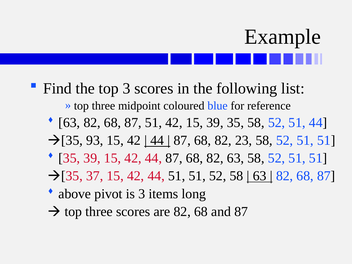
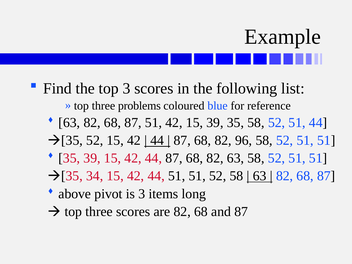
midpoint: midpoint -> problems
35 93: 93 -> 52
23: 23 -> 96
37: 37 -> 34
